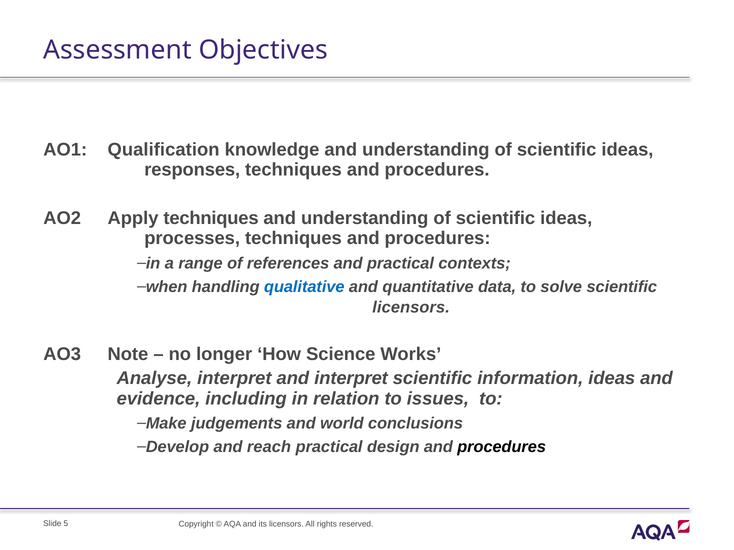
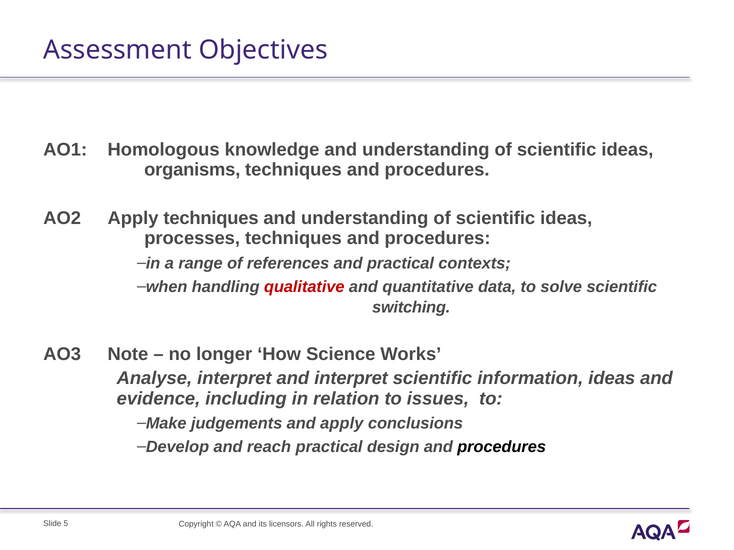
Qualification: Qualification -> Homologous
responses: responses -> organisms
qualitative colour: blue -> red
licensors at (411, 307): licensors -> switching
and world: world -> apply
